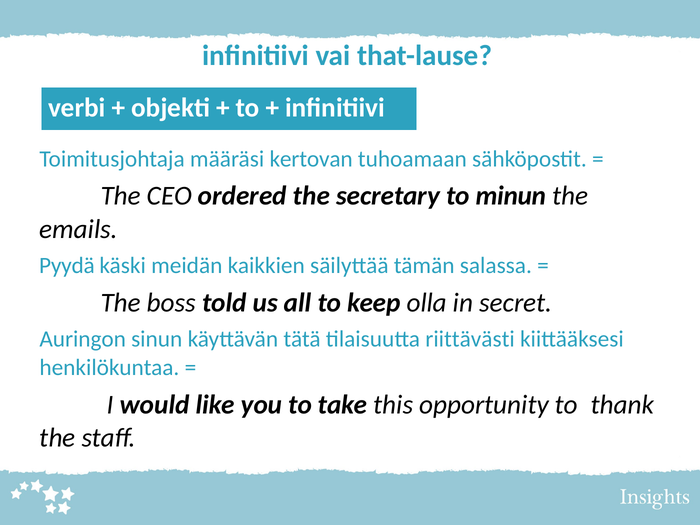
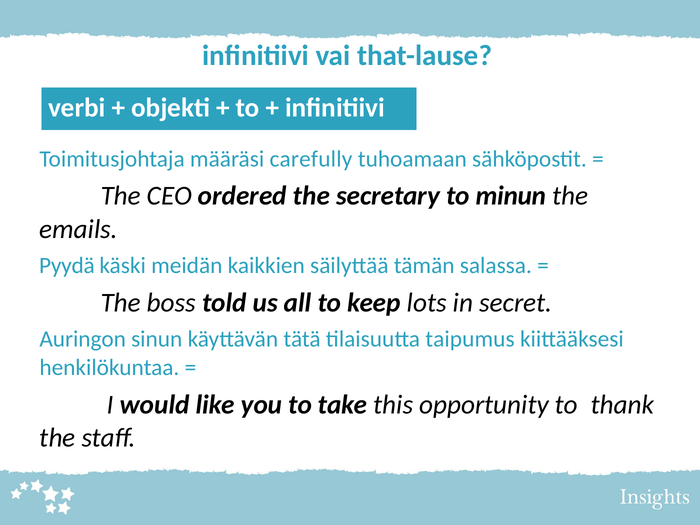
kertovan: kertovan -> carefully
olla: olla -> lots
riittävästi: riittävästi -> taipumus
